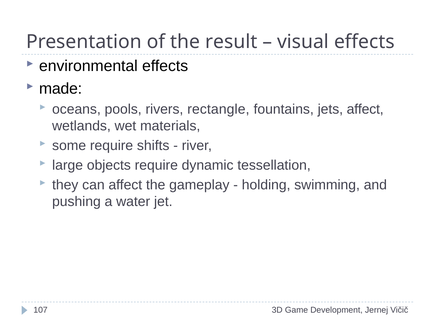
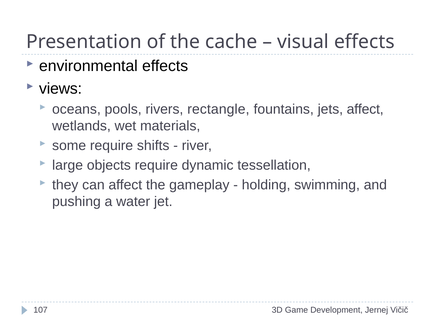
result: result -> cache
made: made -> views
